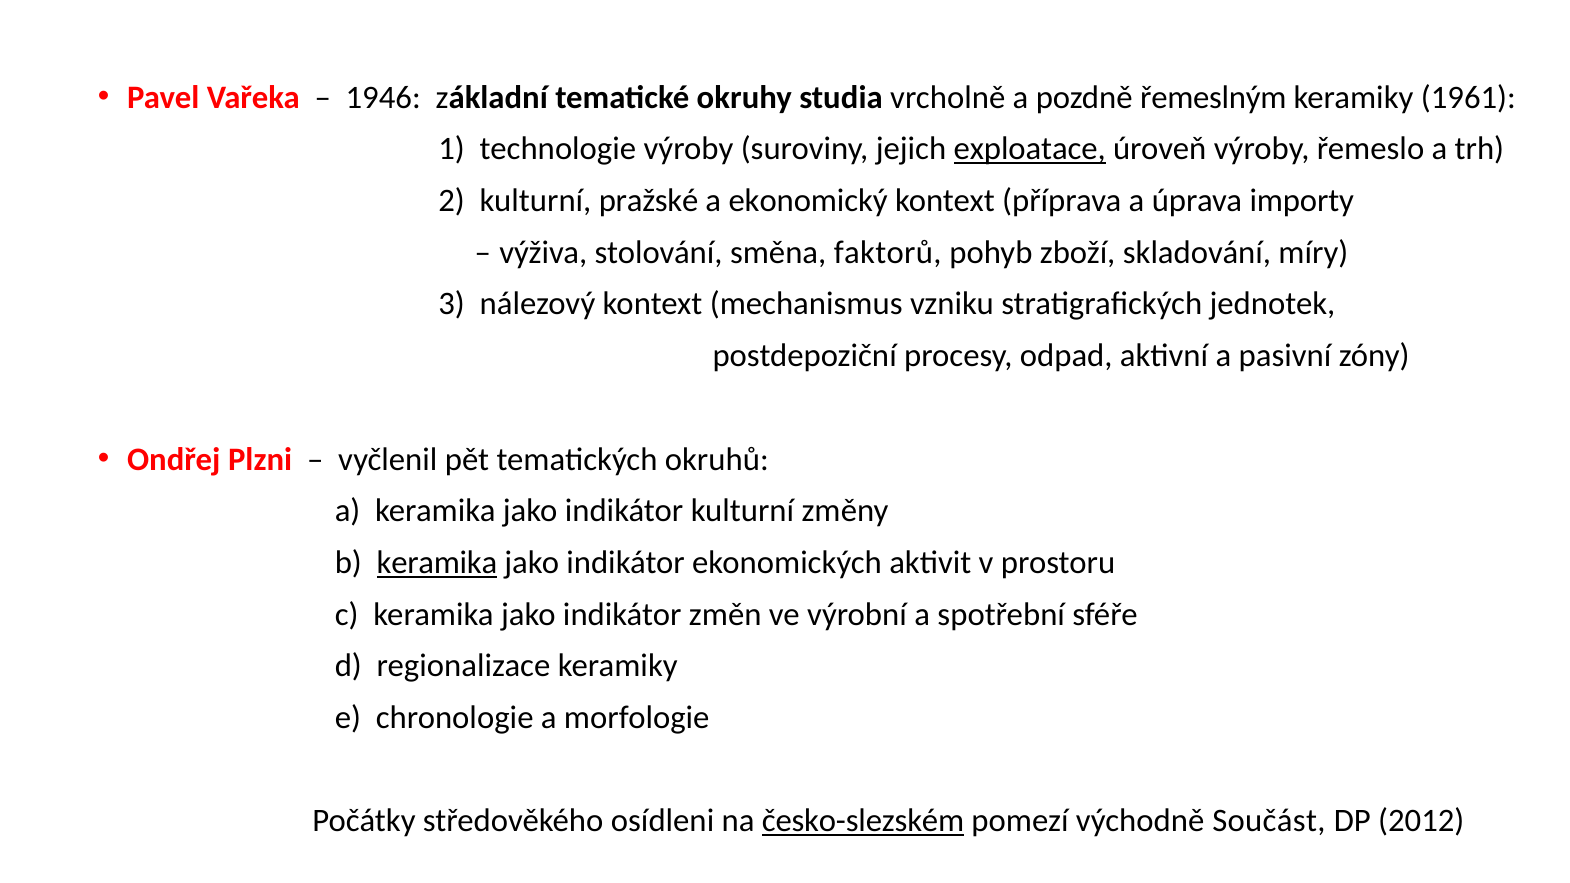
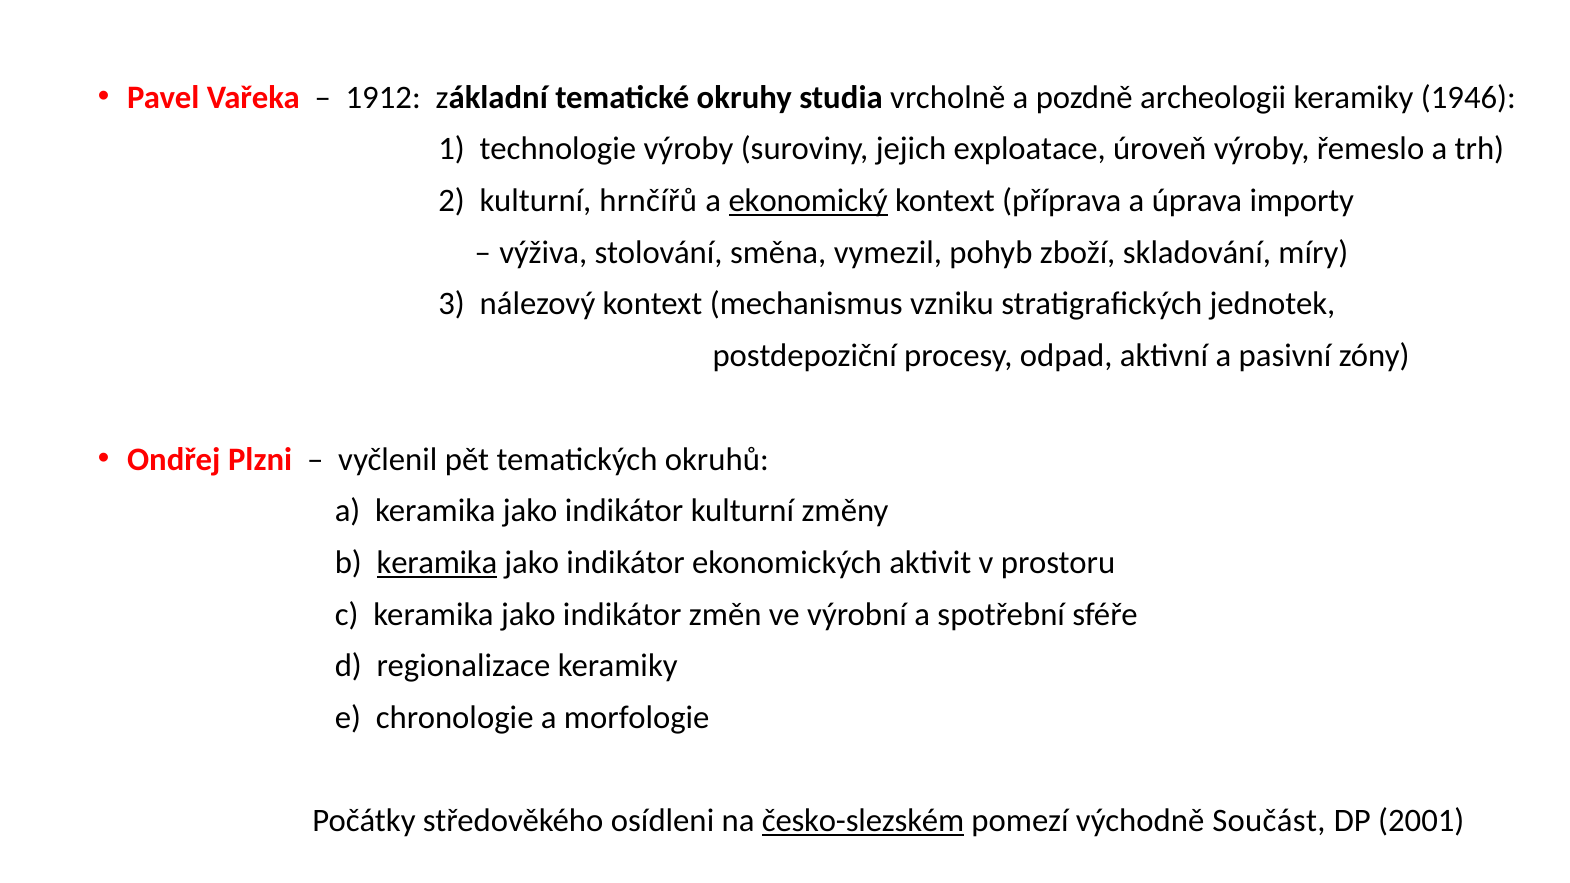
1946: 1946 -> 1912
řemeslným: řemeslným -> archeologii
1961: 1961 -> 1946
exploatace underline: present -> none
pražské: pražské -> hrnčířů
ekonomický underline: none -> present
faktorů: faktorů -> vymezil
2012: 2012 -> 2001
